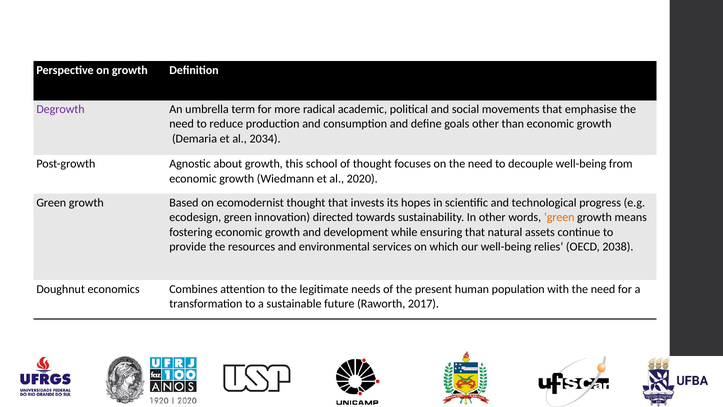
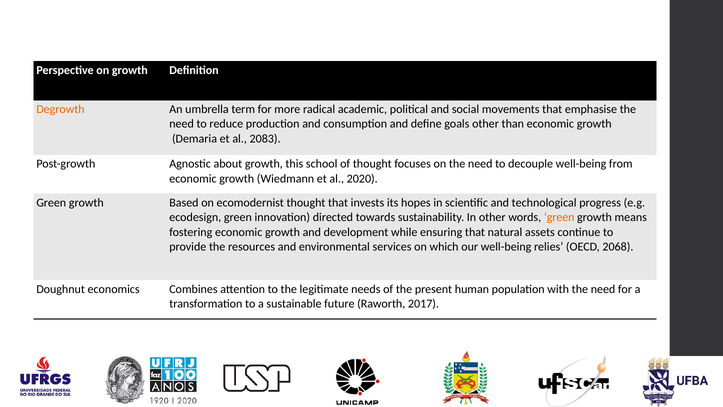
Degrowth colour: purple -> orange
2034: 2034 -> 2083
2038: 2038 -> 2068
